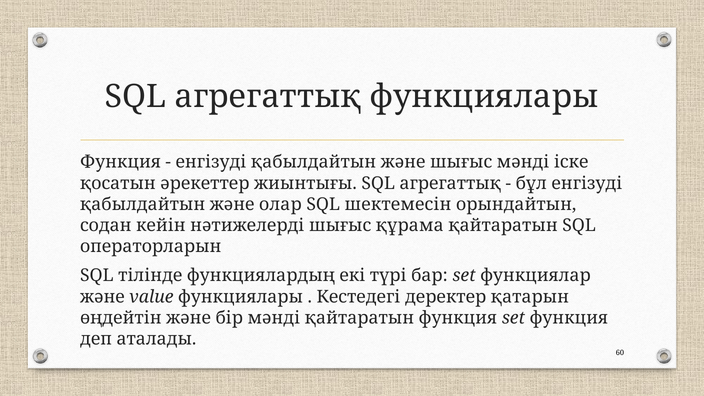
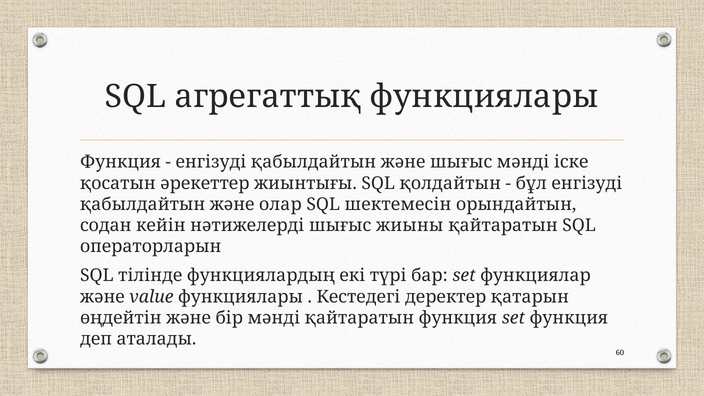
жиынтығы SQL агрегаттық: агрегаттық -> қолдайтын
құрама: құрама -> жиыны
